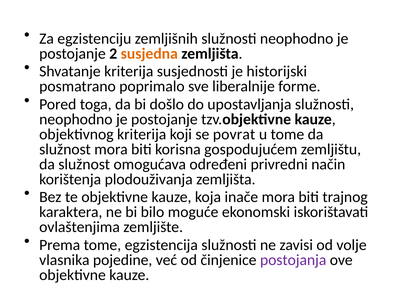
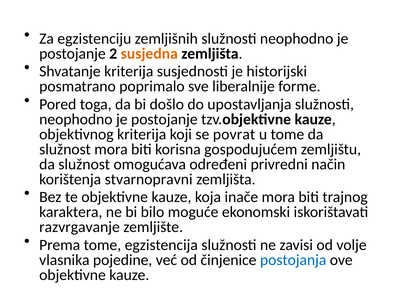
plodouživanja: plodouživanja -> stvarnopravni
ovlaštenjima: ovlaštenjima -> razvrgavanje
postojanja colour: purple -> blue
